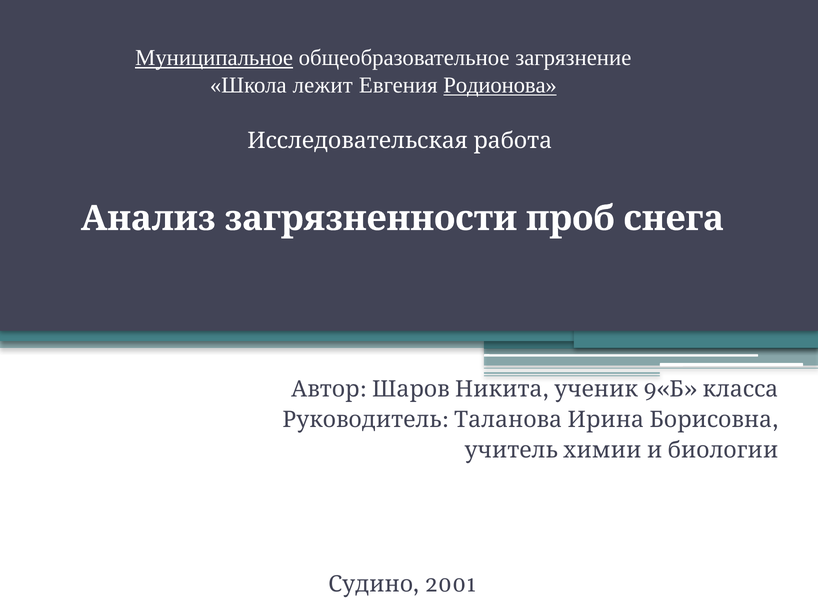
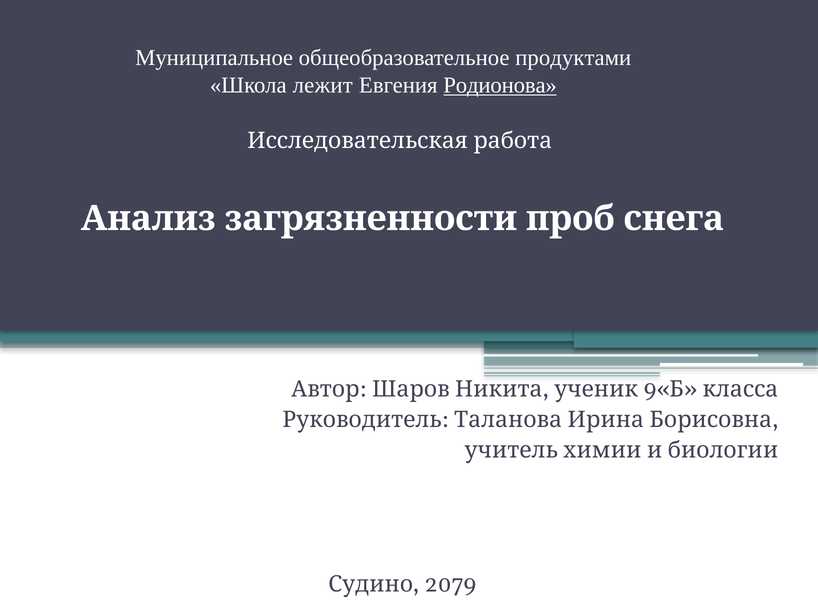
Муниципальное underline: present -> none
загрязнение: загрязнение -> продуктами
2001: 2001 -> 2079
